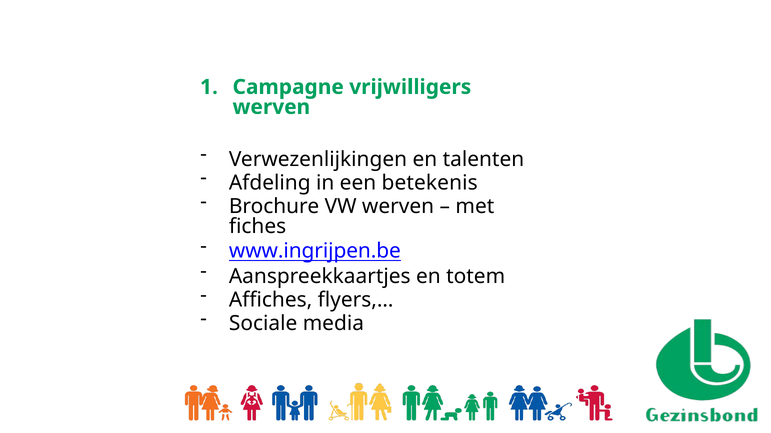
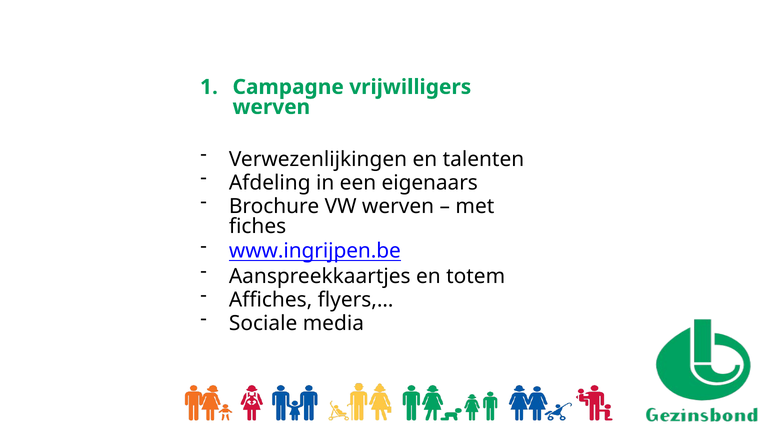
betekenis: betekenis -> eigenaars
